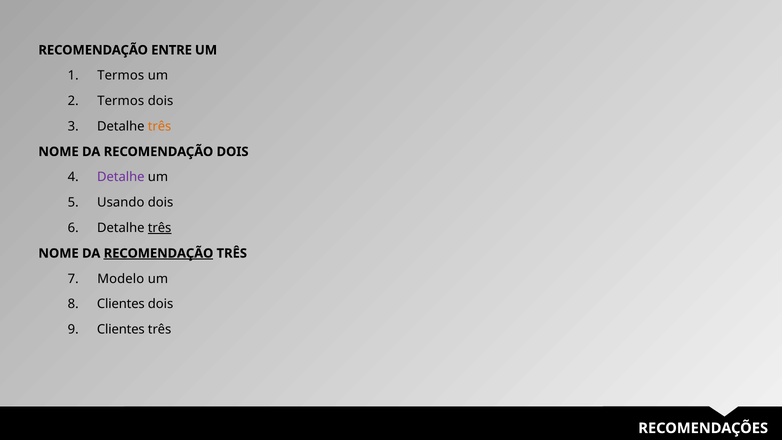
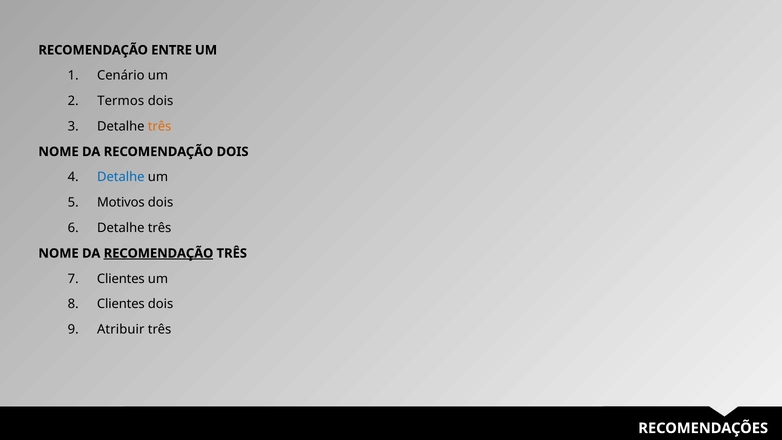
Termos at (121, 76): Termos -> Cenário
Detalhe at (121, 177) colour: purple -> blue
Usando: Usando -> Motivos
três at (160, 228) underline: present -> none
Modelo at (121, 279): Modelo -> Clientes
Clientes at (121, 329): Clientes -> Atribuir
